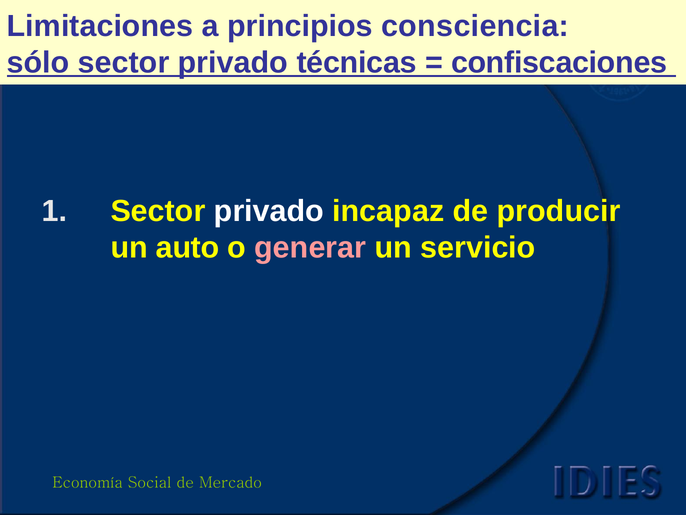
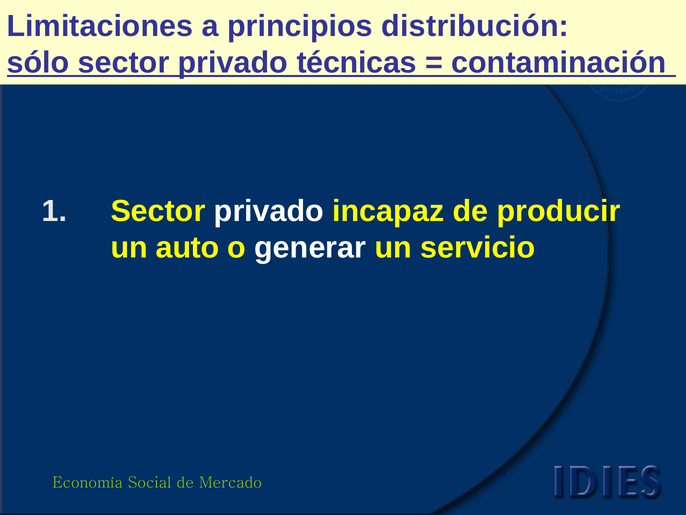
consciencia: consciencia -> distribución
confiscaciones: confiscaciones -> contaminación
generar colour: pink -> white
